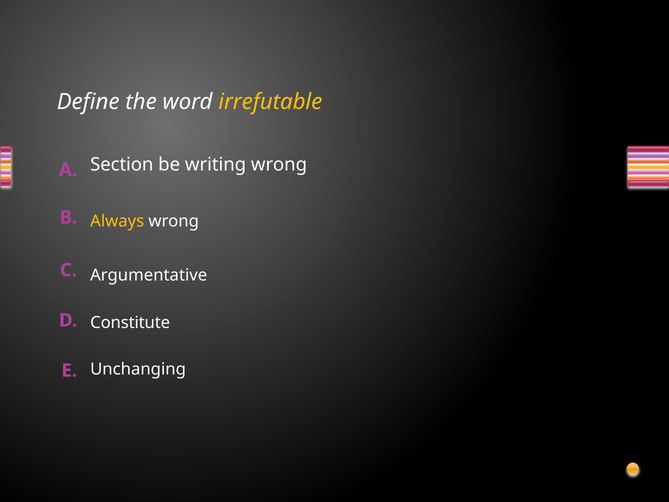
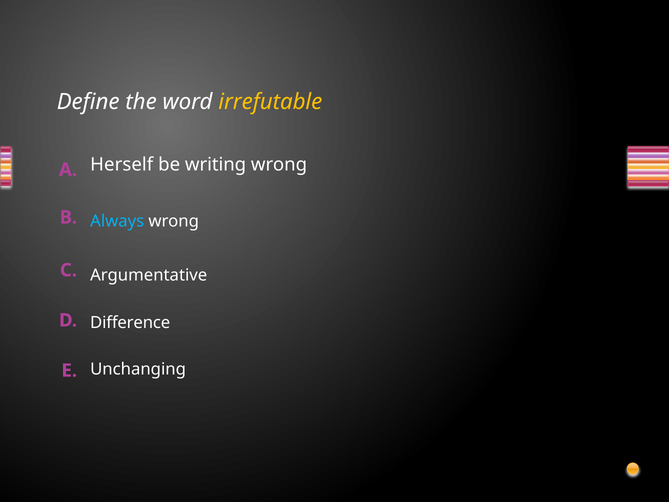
Section: Section -> Herself
Always colour: yellow -> light blue
Constitute: Constitute -> Difference
